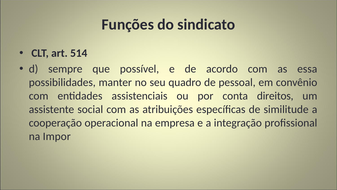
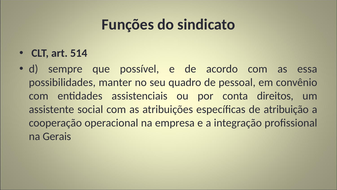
similitude: similitude -> atribuição
Impor: Impor -> Gerais
